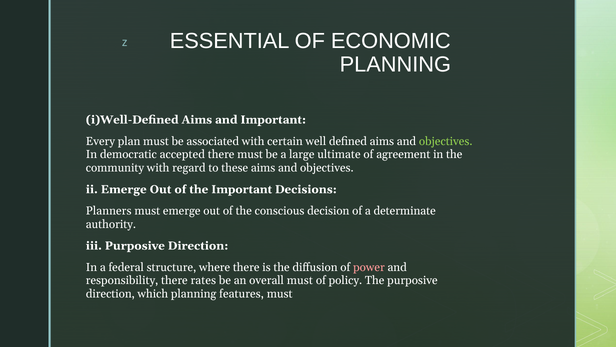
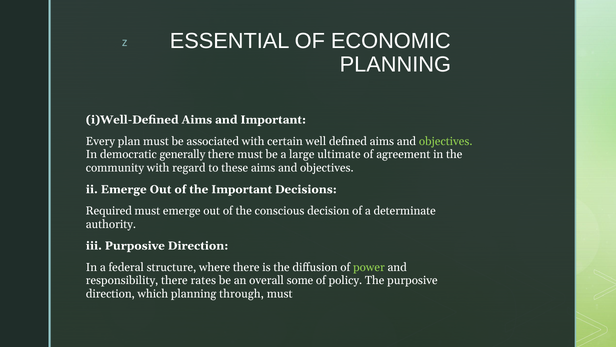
accepted: accepted -> generally
Planners: Planners -> Required
power colour: pink -> light green
overall must: must -> some
features: features -> through
